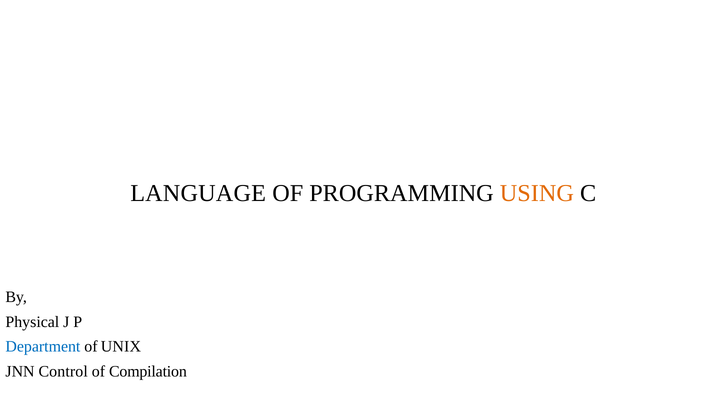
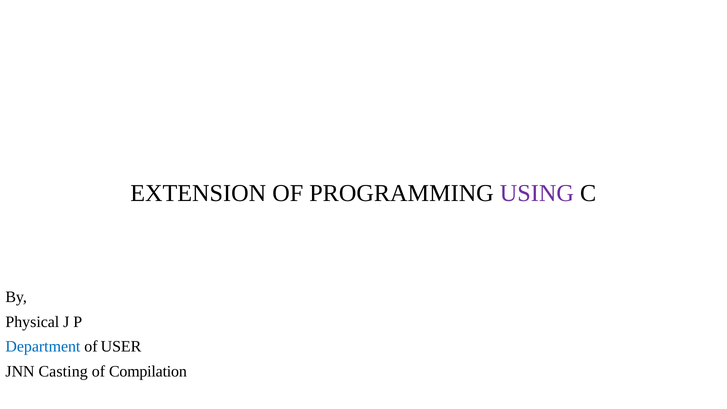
LANGUAGE: LANGUAGE -> EXTENSION
USING colour: orange -> purple
UNIX: UNIX -> USER
Control: Control -> Casting
